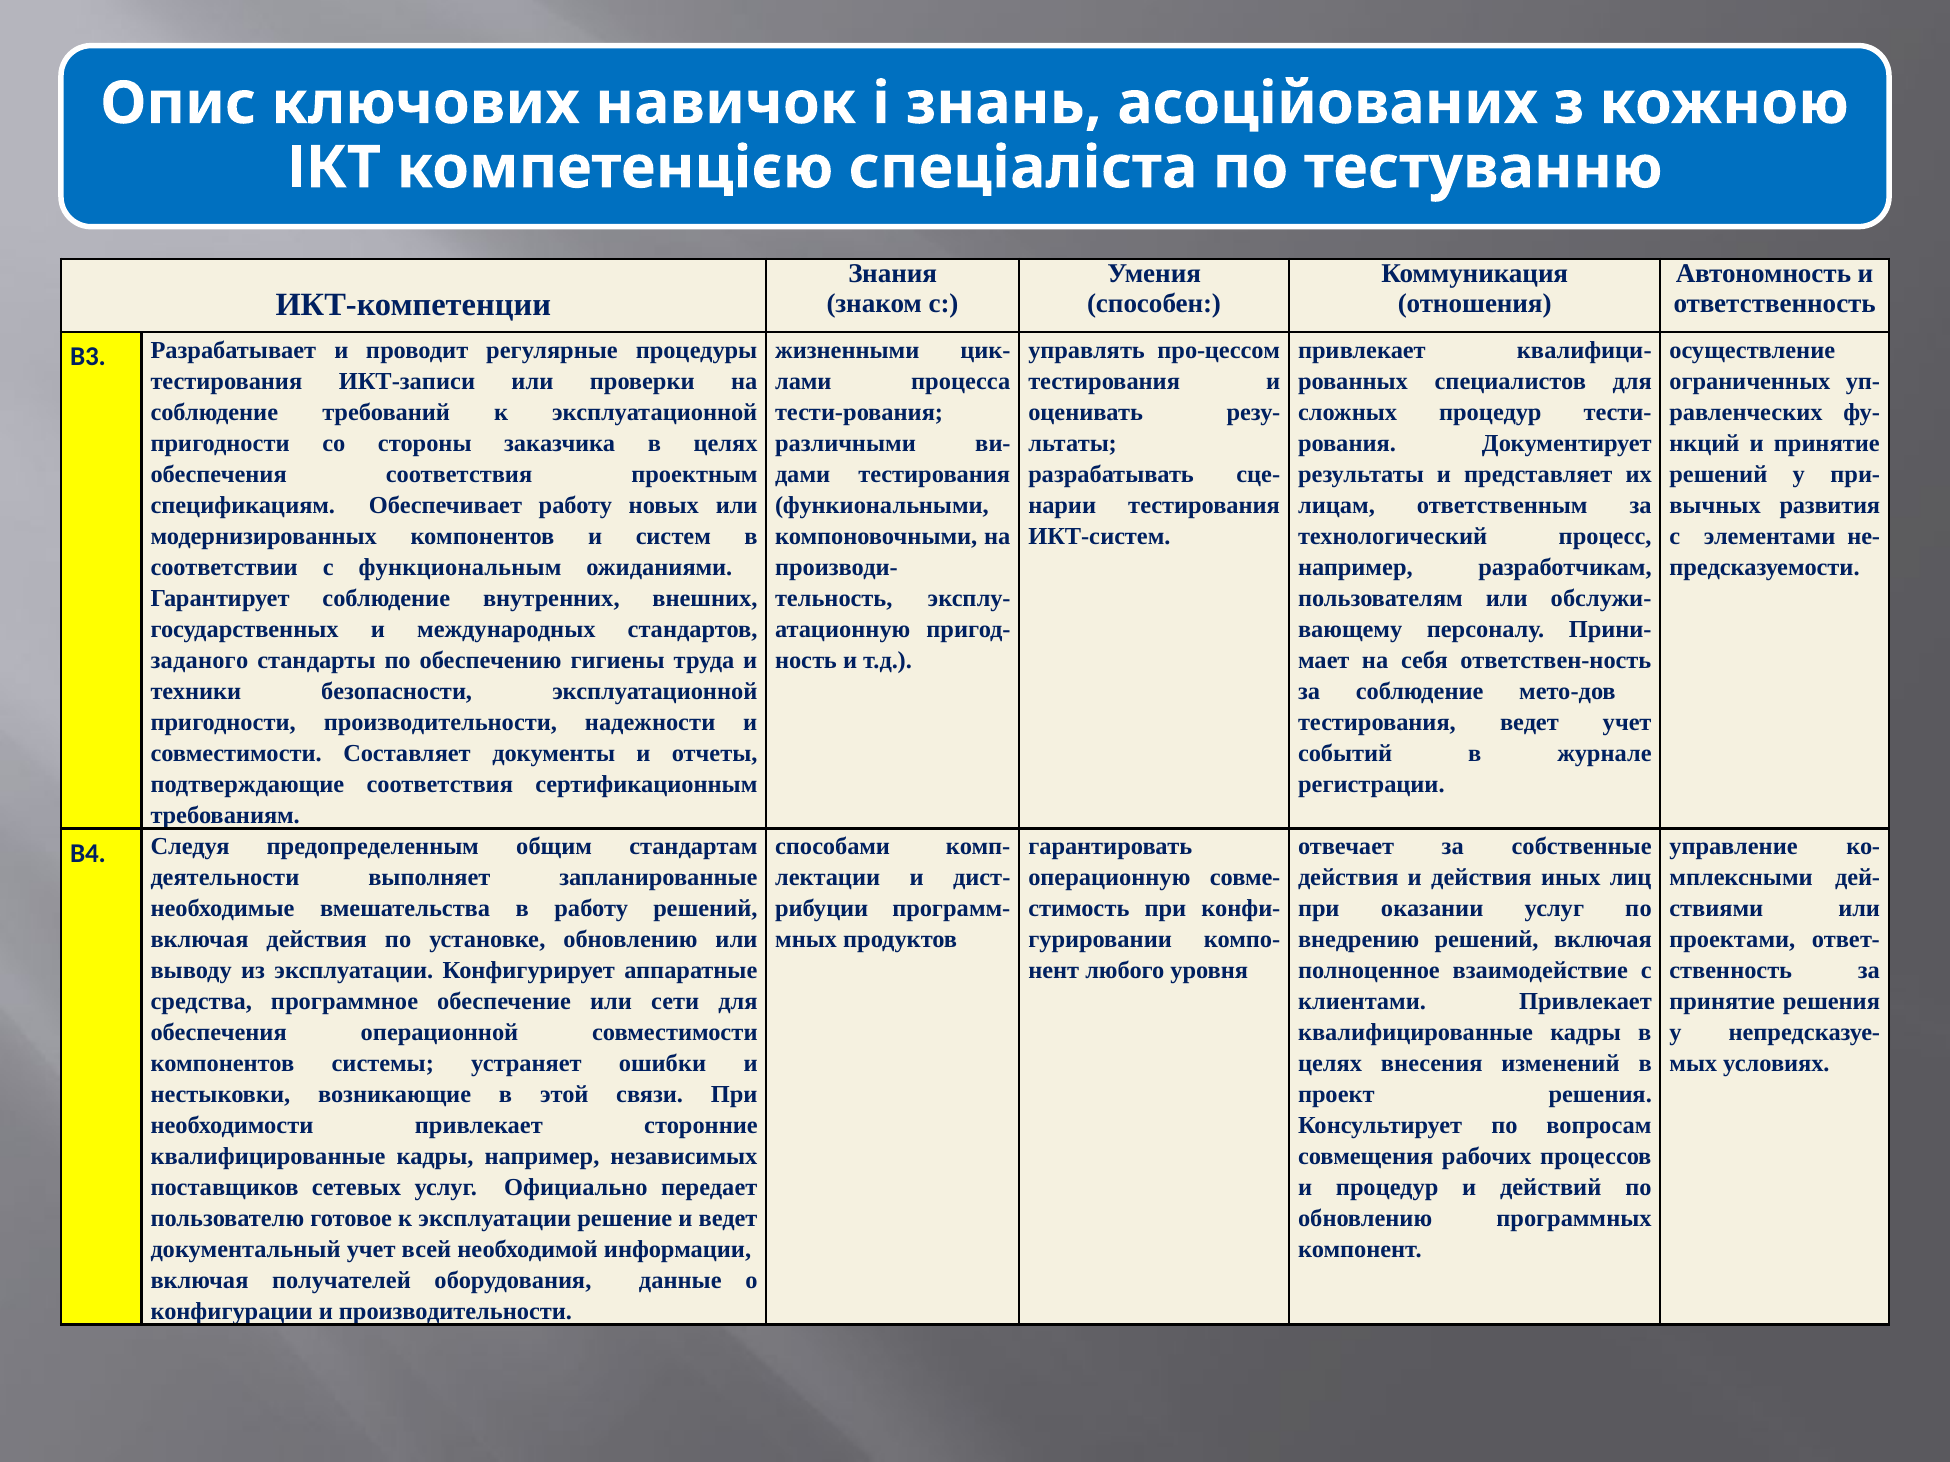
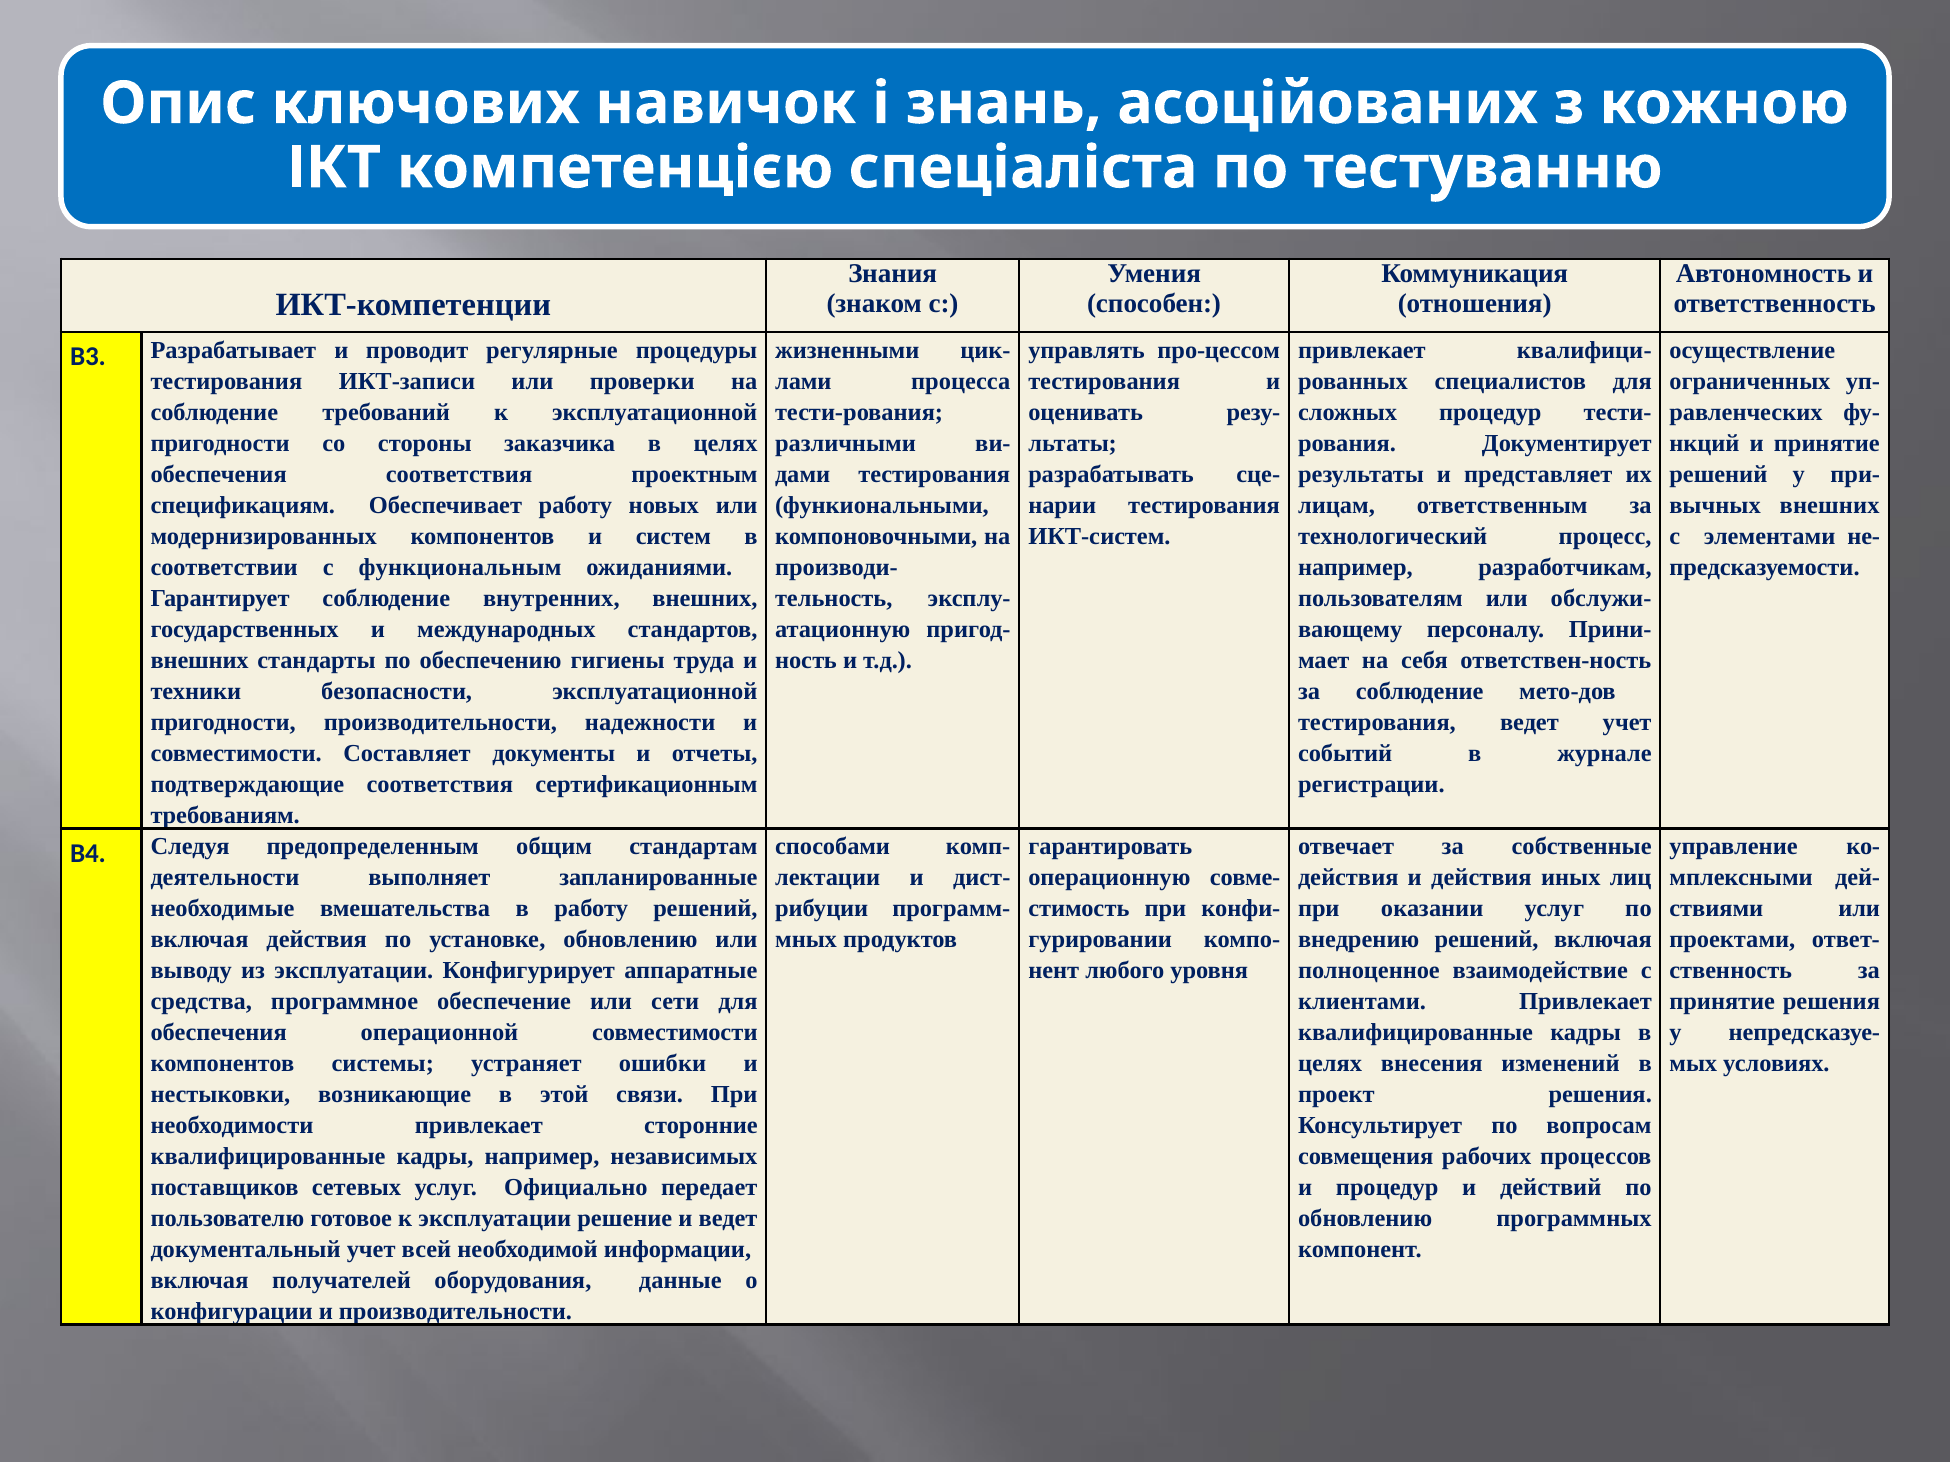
развития at (1830, 505): развития -> внешних
заданого at (199, 660): заданого -> внешних
